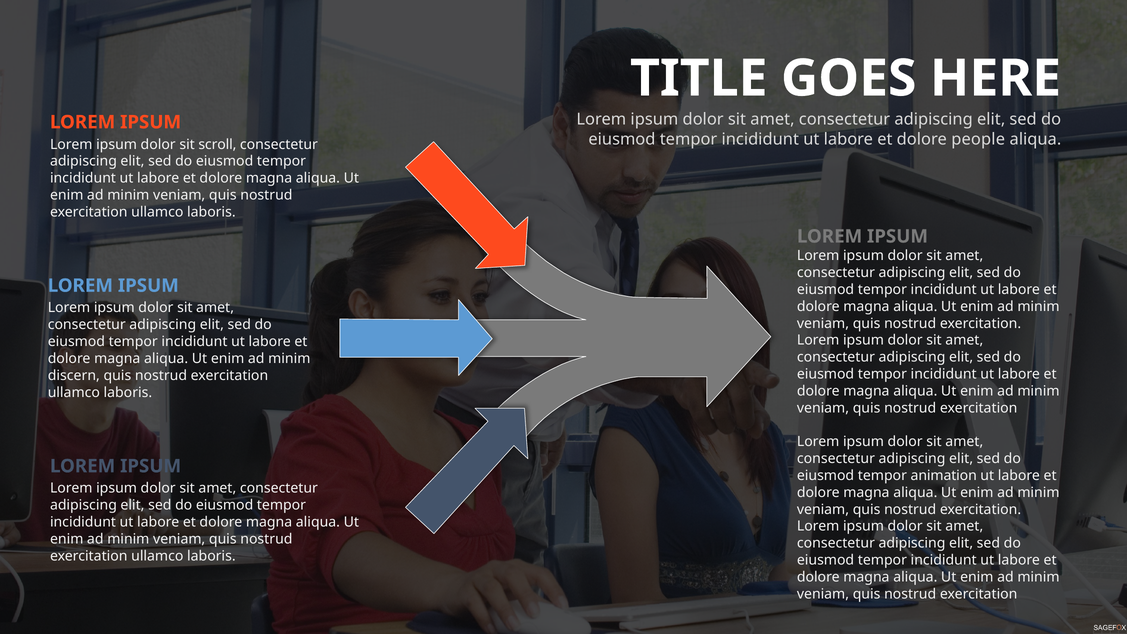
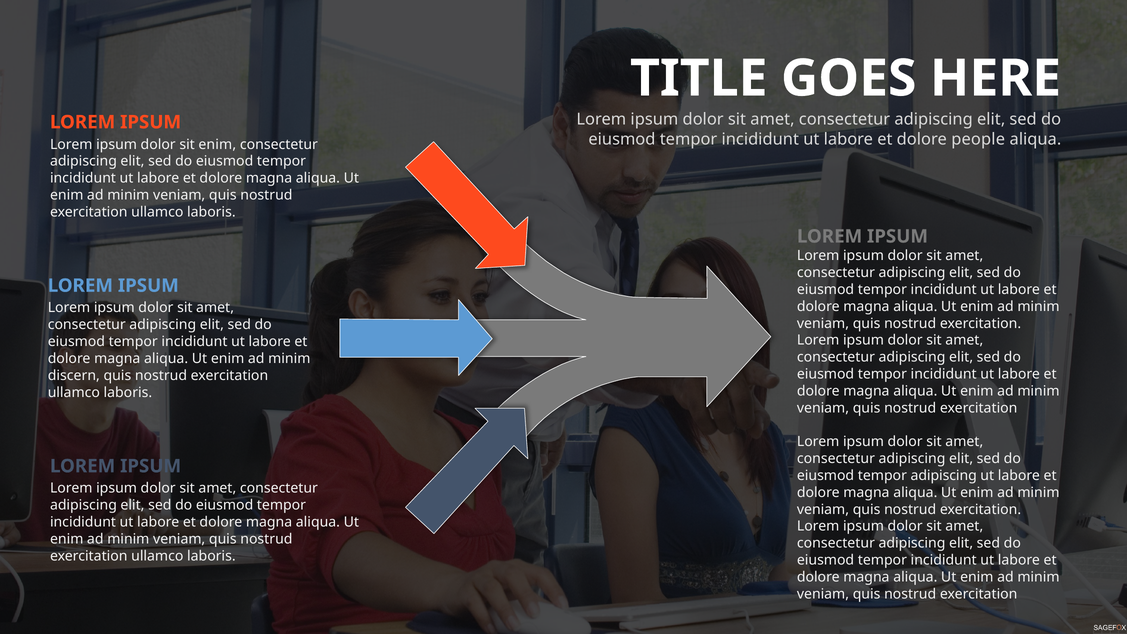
sit scroll: scroll -> enim
tempor animation: animation -> adipiscing
